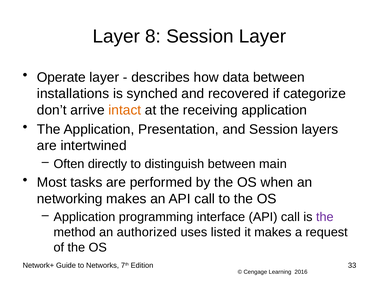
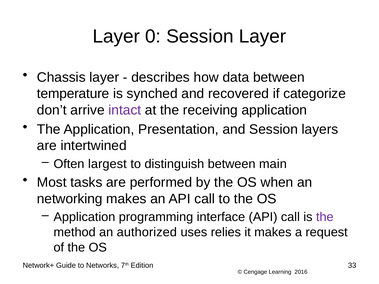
8: 8 -> 0
Operate: Operate -> Chassis
installations: installations -> temperature
intact colour: orange -> purple
directly: directly -> largest
listed: listed -> relies
